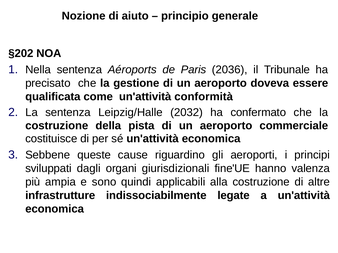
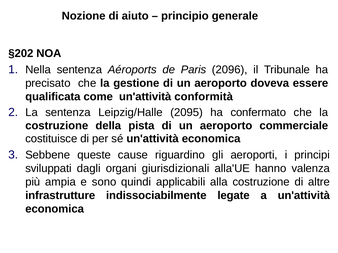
2036: 2036 -> 2096
2032: 2032 -> 2095
fine'UE: fine'UE -> alla'UE
